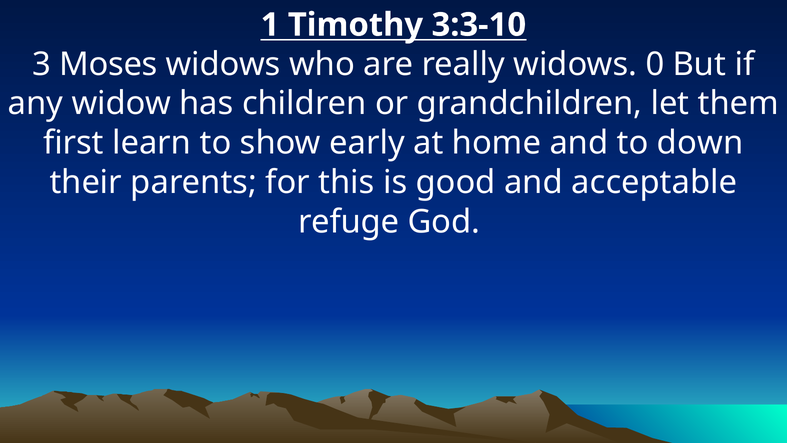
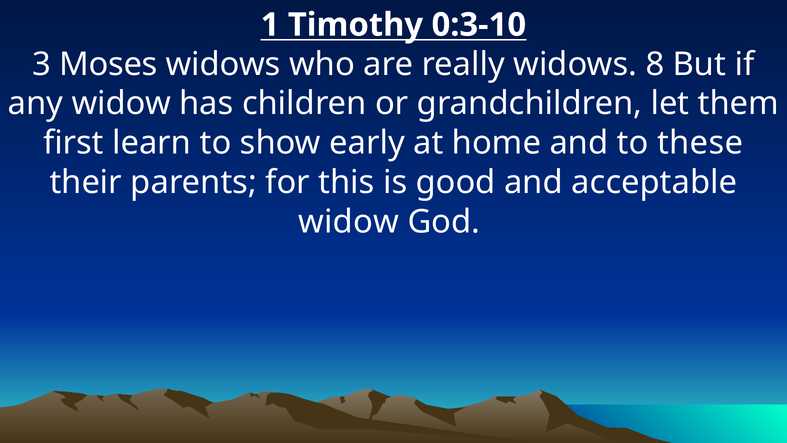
3:3-10: 3:3-10 -> 0:3-10
0: 0 -> 8
down: down -> these
refuge at (349, 222): refuge -> widow
